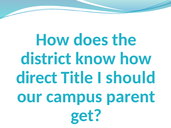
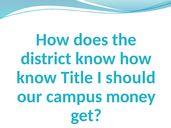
direct at (37, 78): direct -> know
parent: parent -> money
